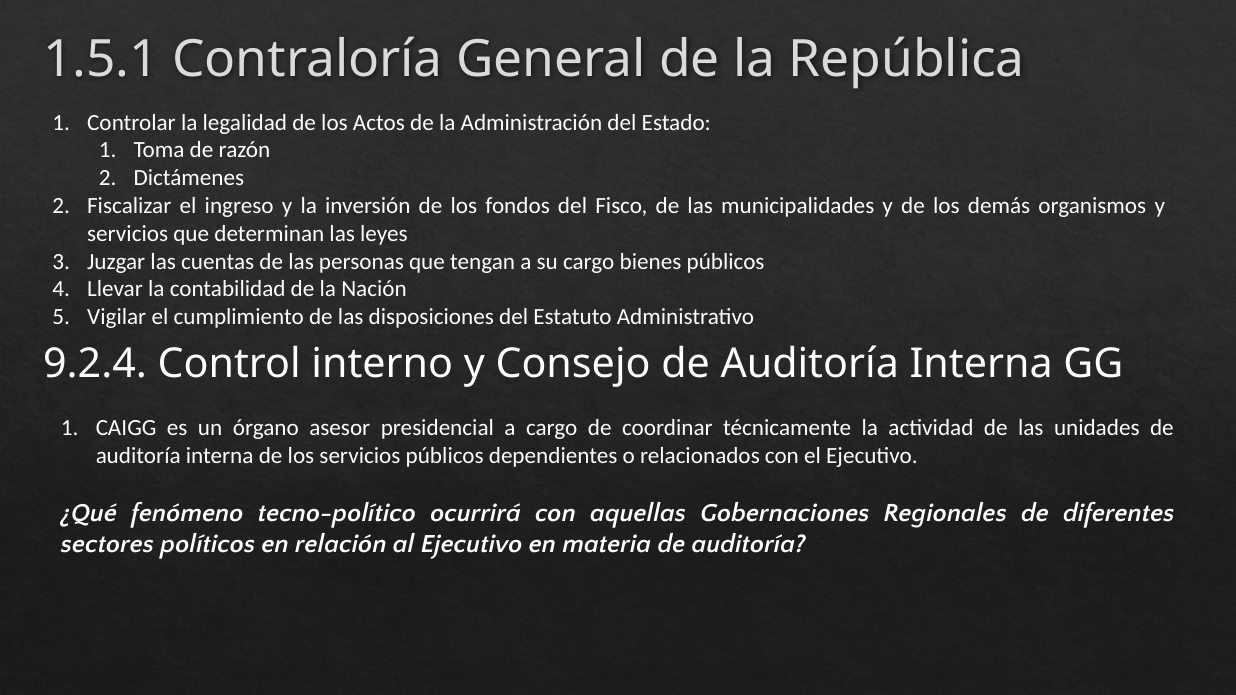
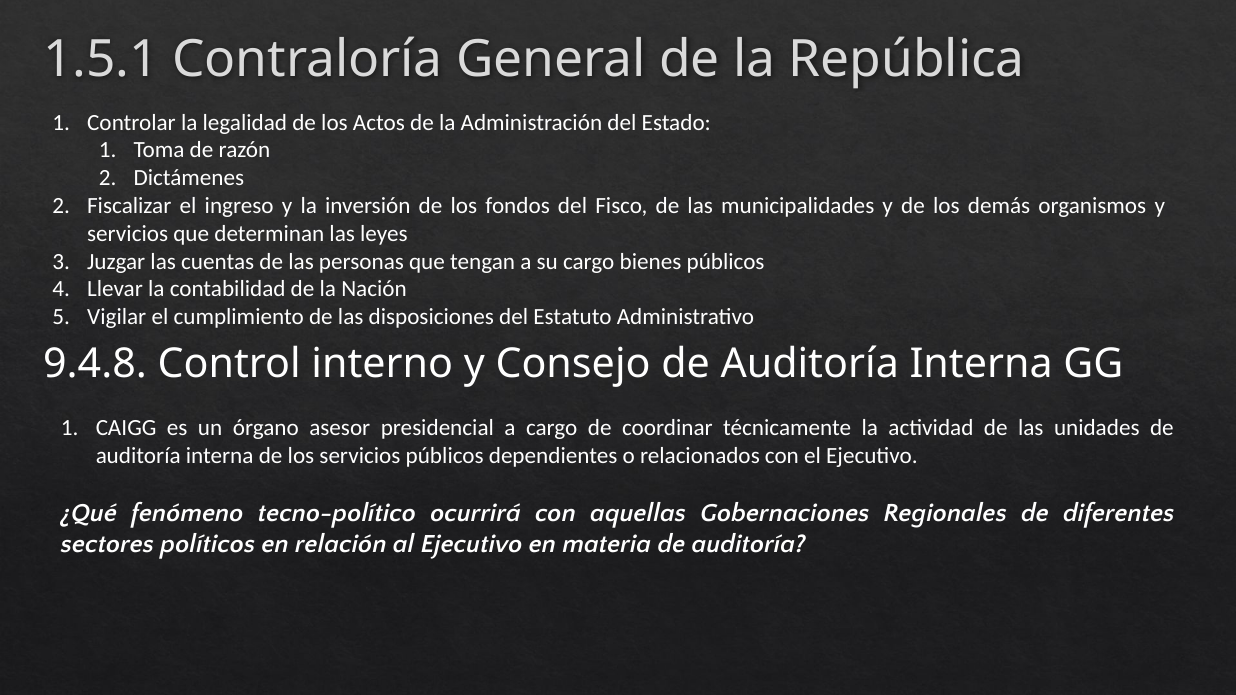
9.2.4: 9.2.4 -> 9.4.8
